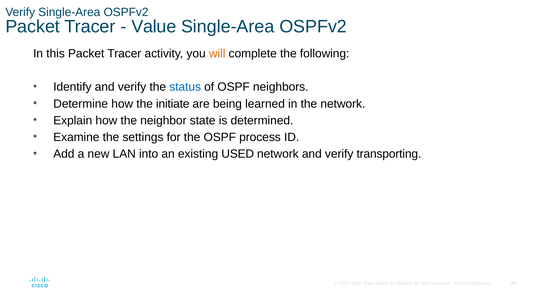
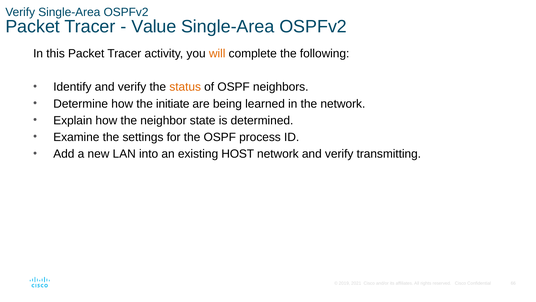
status colour: blue -> orange
USED: USED -> HOST
transporting: transporting -> transmitting
